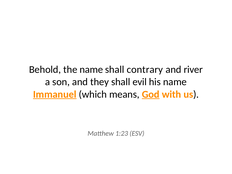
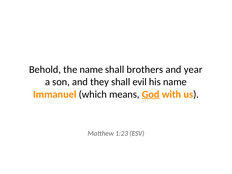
contrary: contrary -> brothers
river: river -> year
Immanuel underline: present -> none
